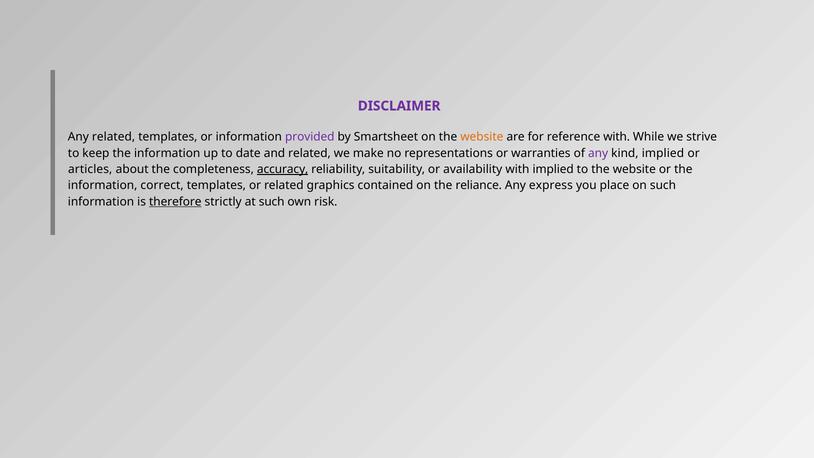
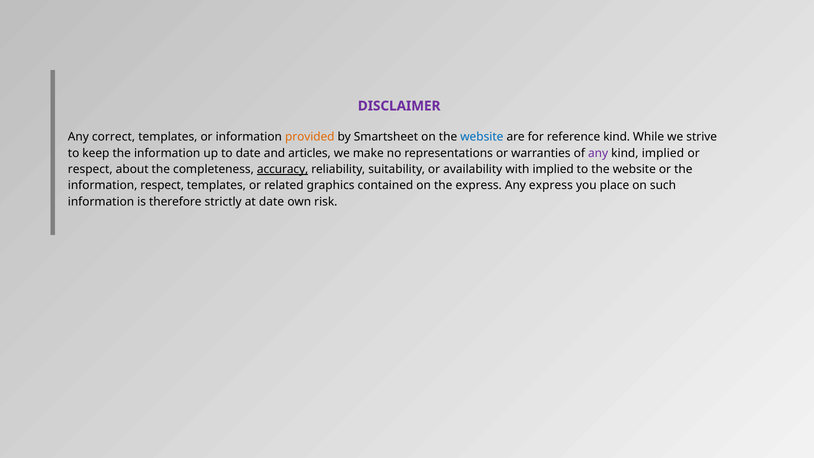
Any related: related -> correct
provided colour: purple -> orange
website at (482, 137) colour: orange -> blue
reference with: with -> kind
and related: related -> articles
articles at (90, 169): articles -> respect
information correct: correct -> respect
the reliance: reliance -> express
therefore underline: present -> none
at such: such -> date
